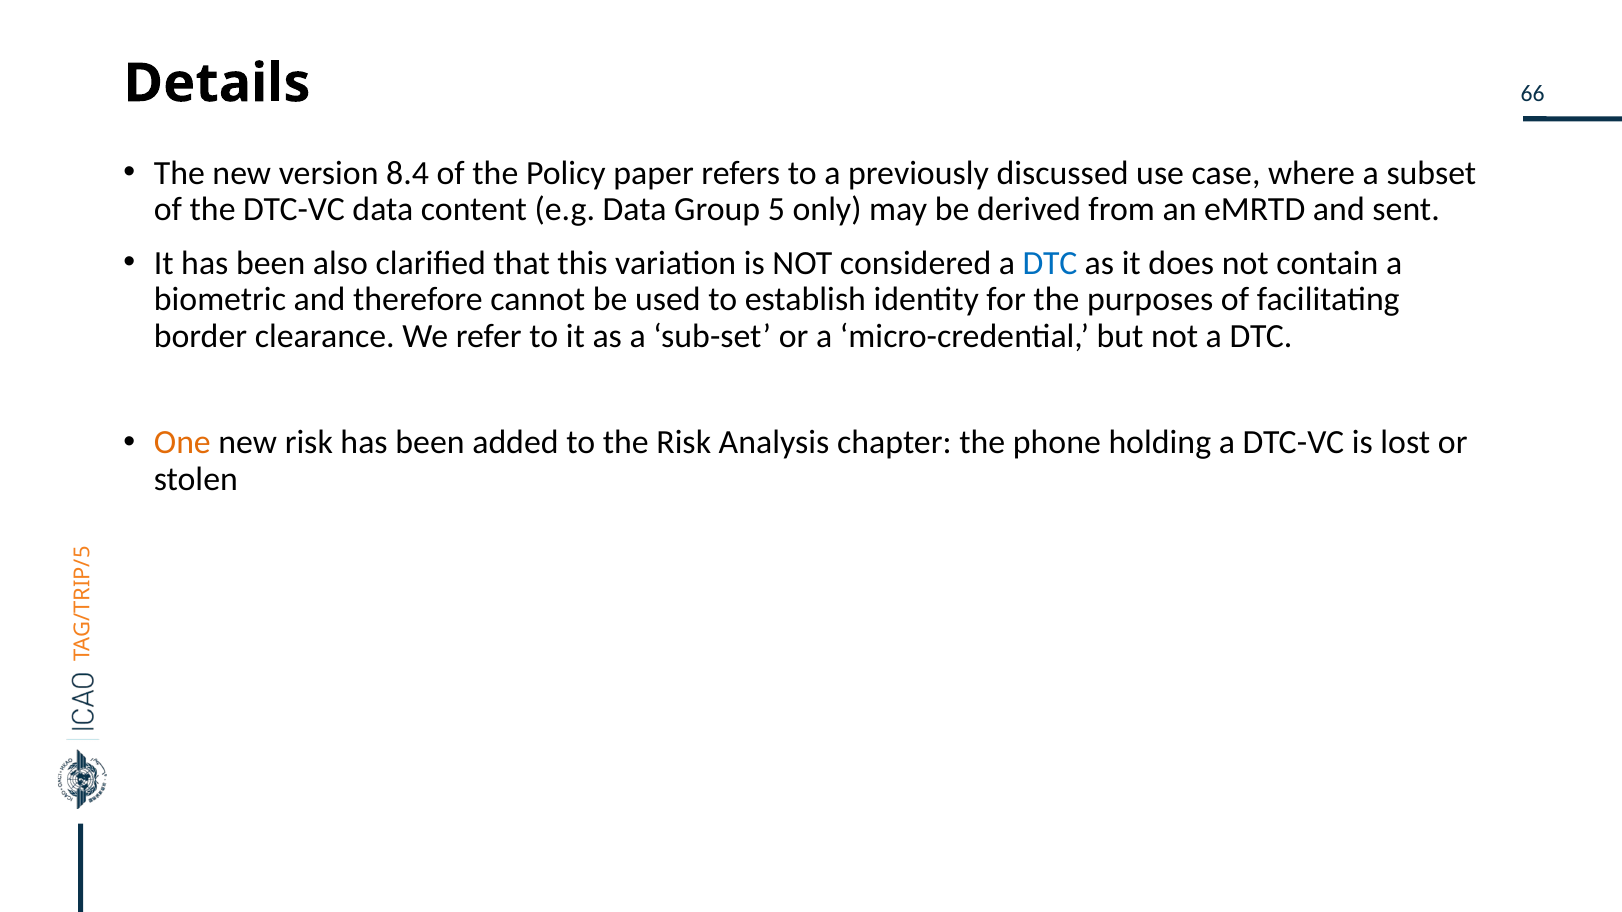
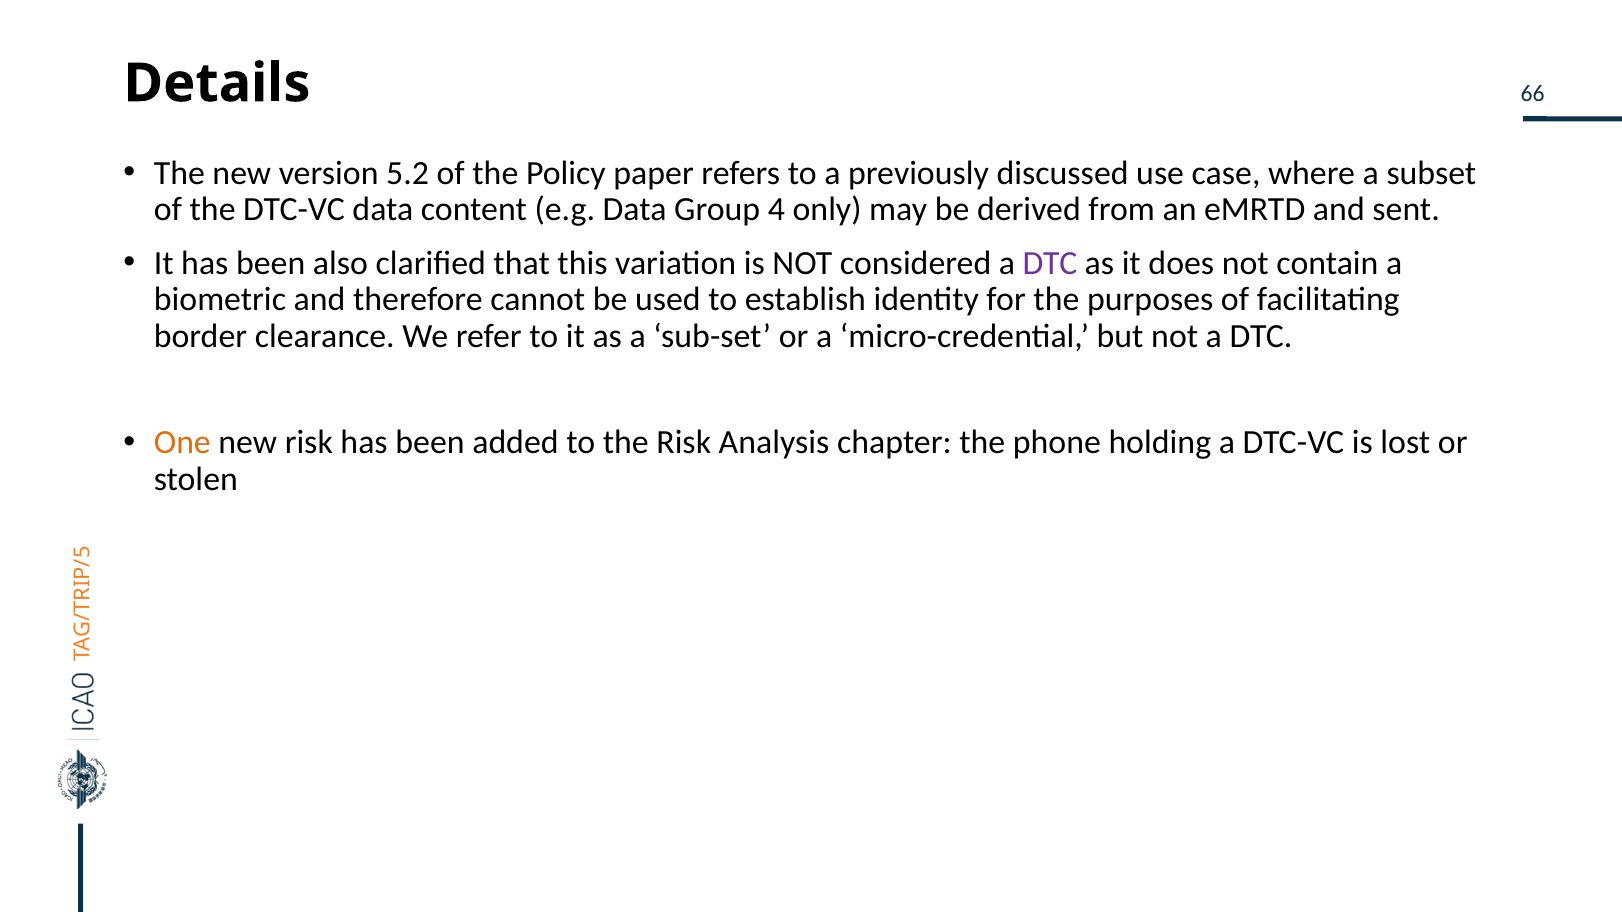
8.4: 8.4 -> 5.2
Group 5: 5 -> 4
DTC at (1050, 263) colour: blue -> purple
